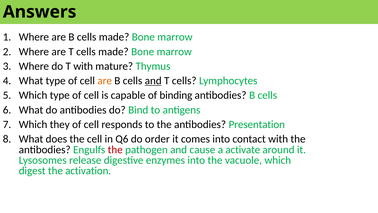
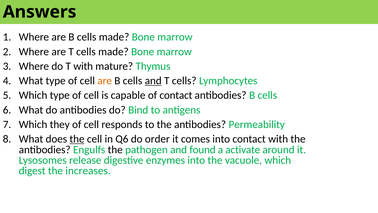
of binding: binding -> contact
Presentation: Presentation -> Permeability
the at (77, 139) underline: none -> present
the at (115, 149) colour: red -> black
cause: cause -> found
activation: activation -> increases
